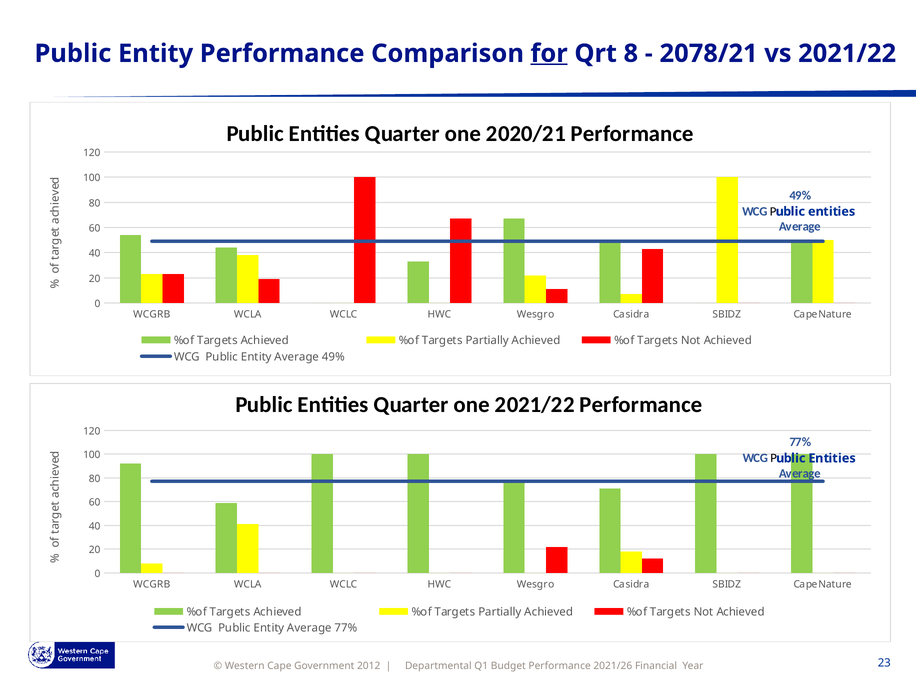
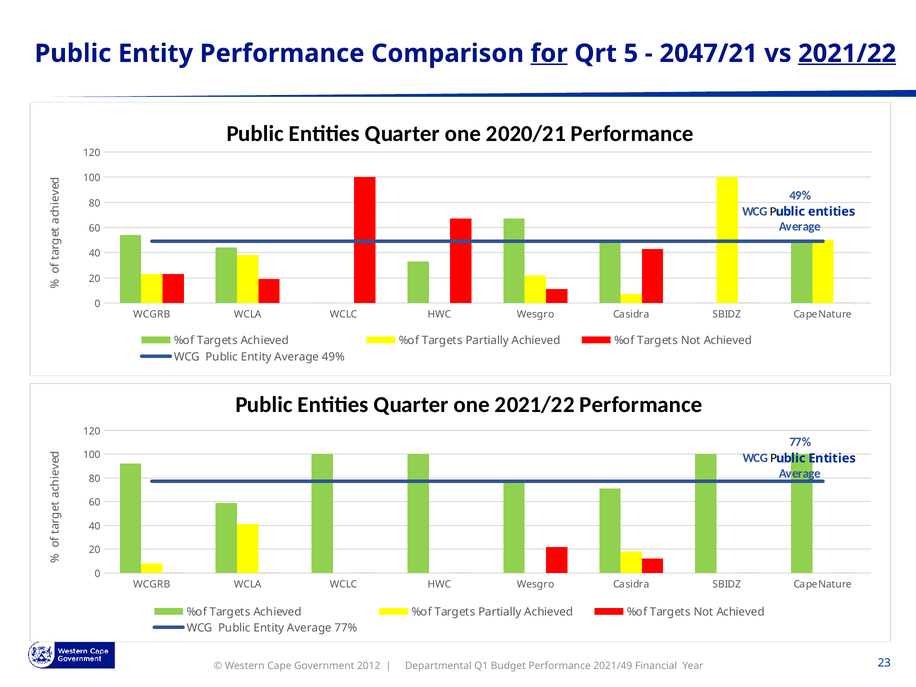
8: 8 -> 5
2078/21: 2078/21 -> 2047/21
2021/22 at (847, 53) underline: none -> present
2021/26: 2021/26 -> 2021/49
